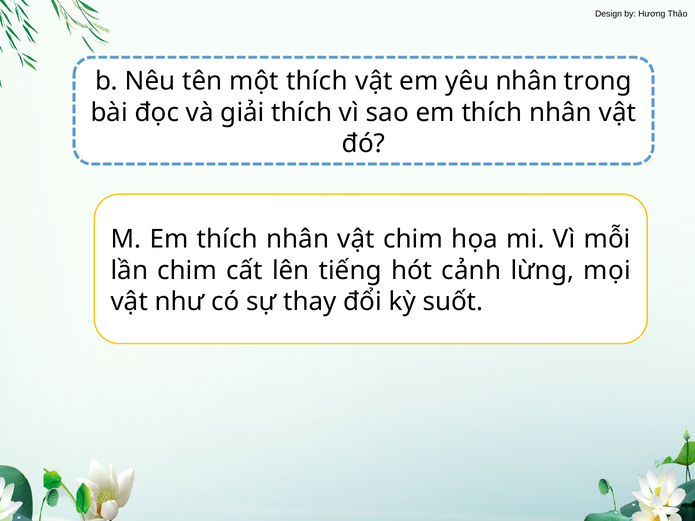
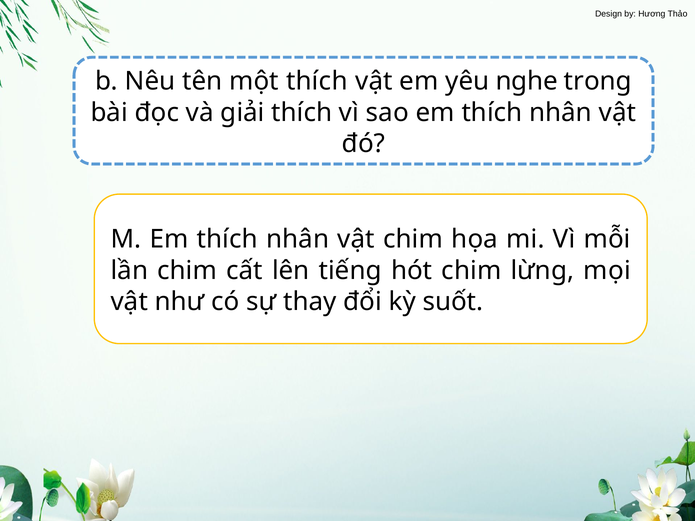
yêu nhân: nhân -> nghe
hót cảnh: cảnh -> chim
